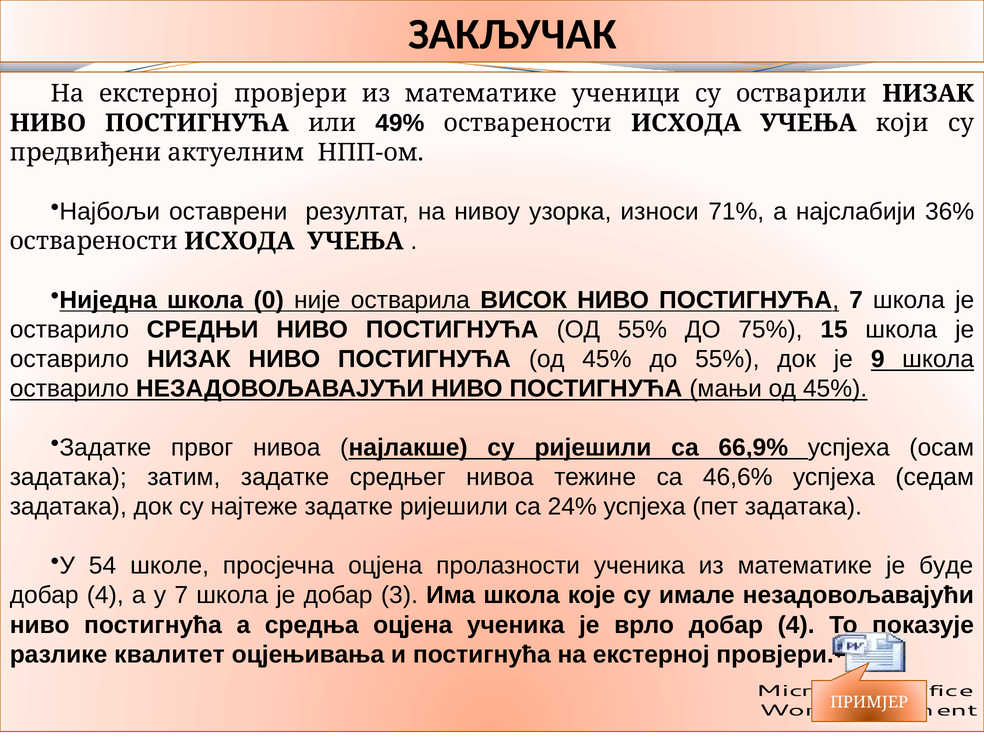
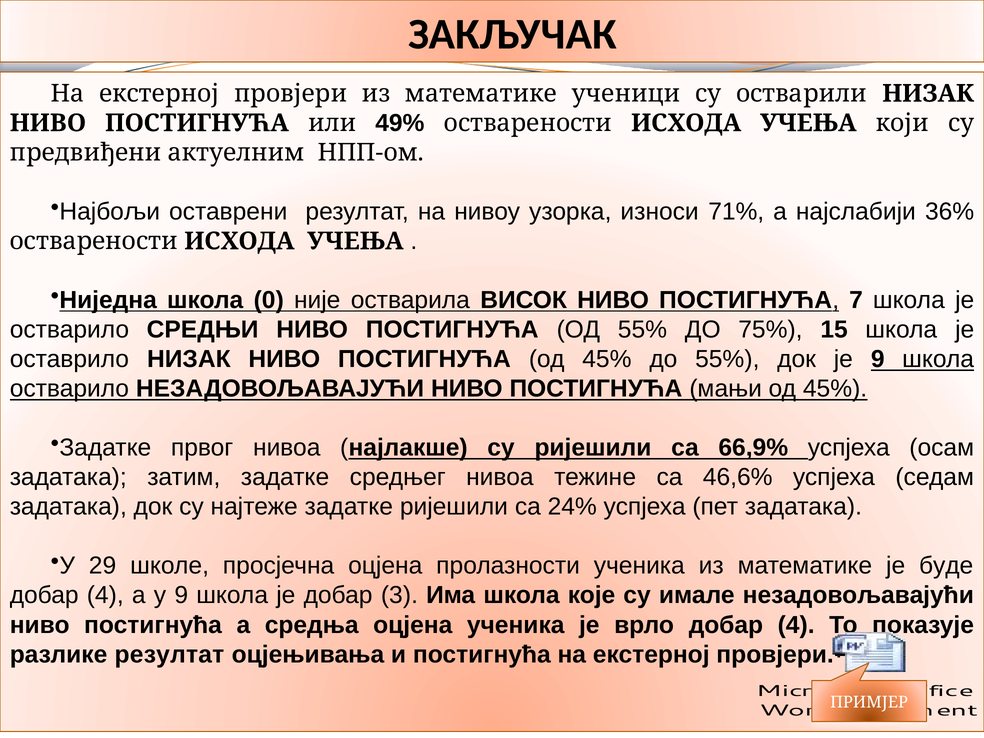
54: 54 -> 29
у 7: 7 -> 9
разлике квалитет: квалитет -> резултат
